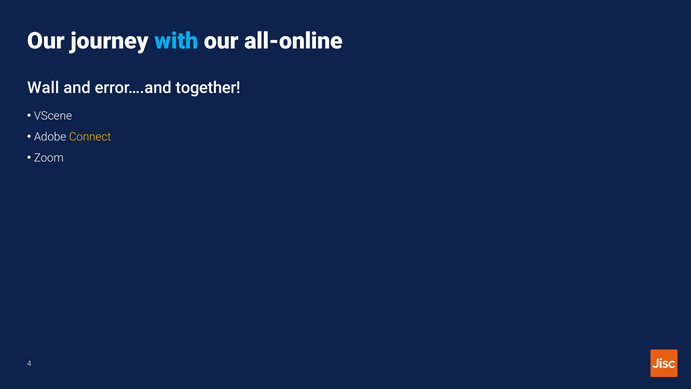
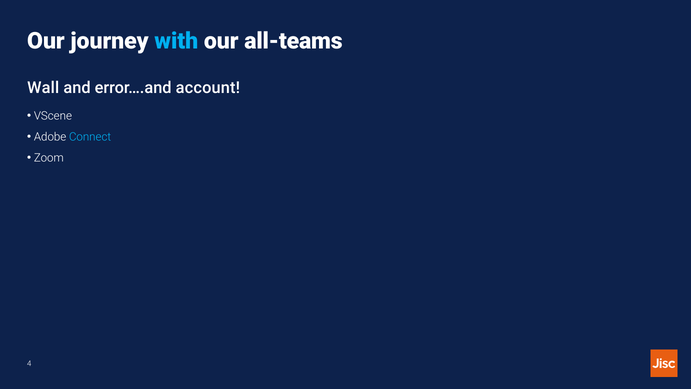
all-online: all-online -> all-teams
together: together -> account
Connect colour: yellow -> light blue
